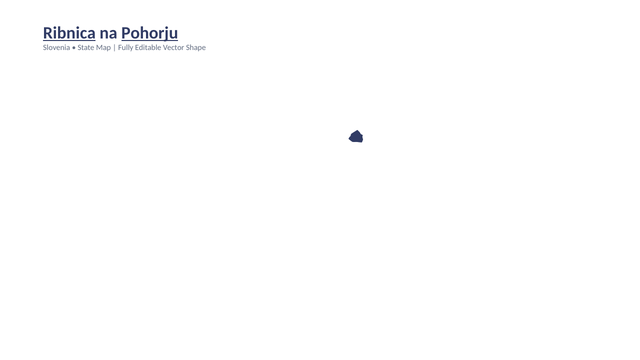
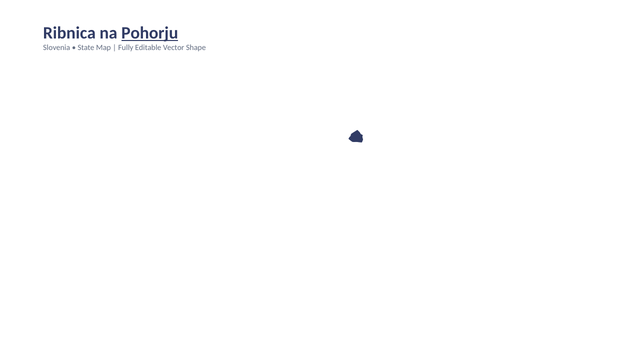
Ribnica underline: present -> none
